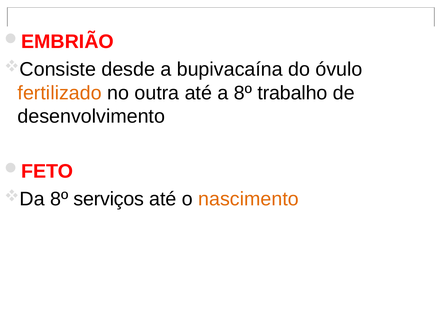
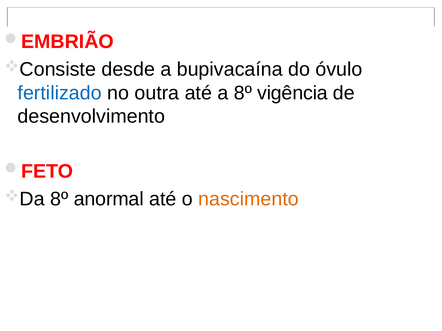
fertilizado colour: orange -> blue
trabalho: trabalho -> vigência
serviços: serviços -> anormal
